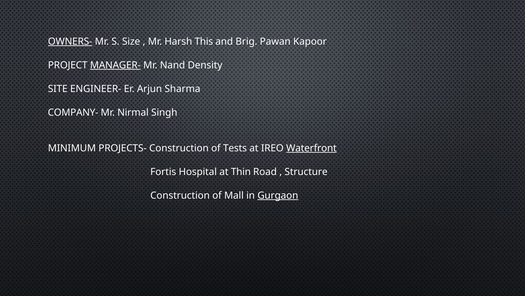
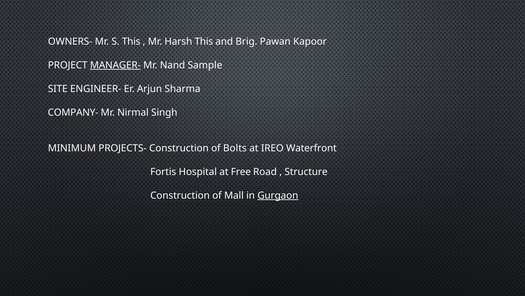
OWNERS- underline: present -> none
S Size: Size -> This
Density: Density -> Sample
Tests: Tests -> Bolts
Waterfront underline: present -> none
Thin: Thin -> Free
